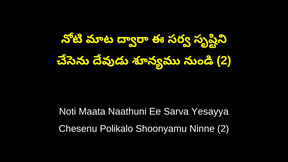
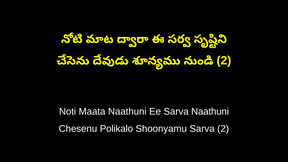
Sarva Yesayya: Yesayya -> Naathuni
Shoonyamu Ninne: Ninne -> Sarva
